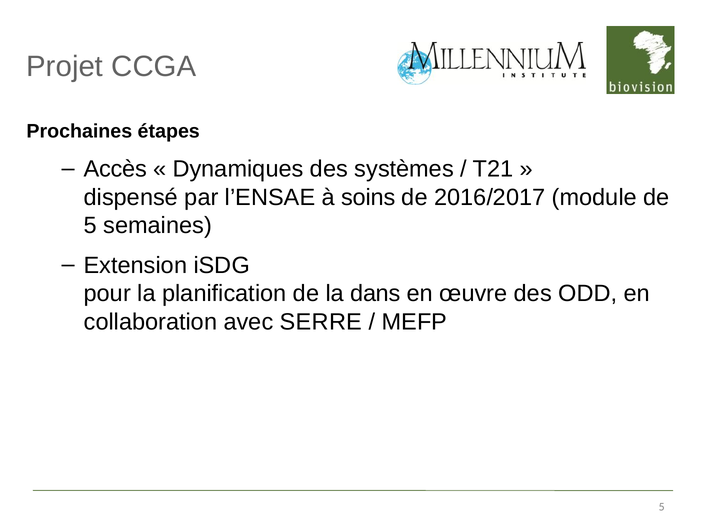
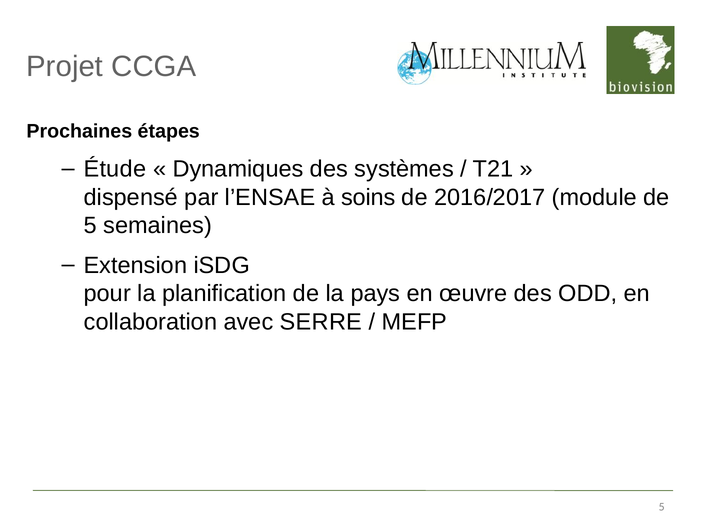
Accès: Accès -> Étude
dans: dans -> pays
